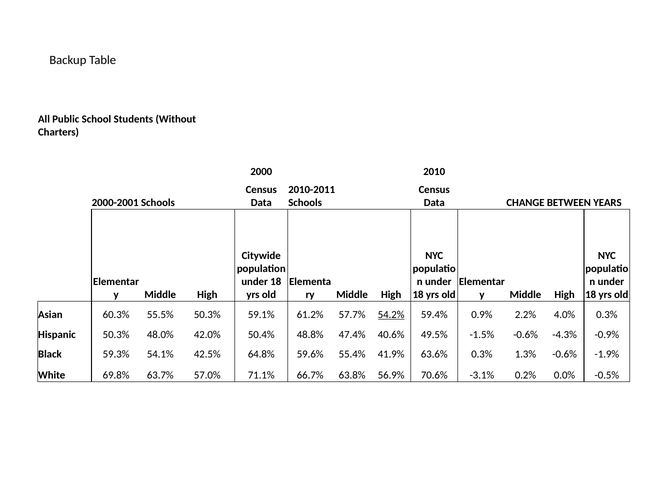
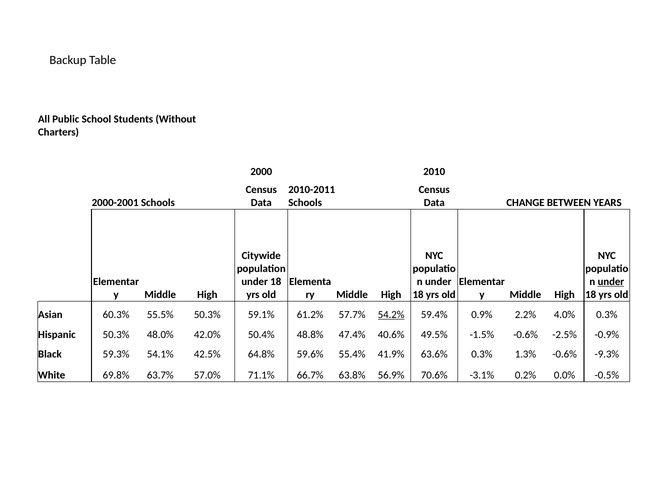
under at (611, 282) underline: none -> present
-4.3%: -4.3% -> -2.5%
-1.9%: -1.9% -> -9.3%
